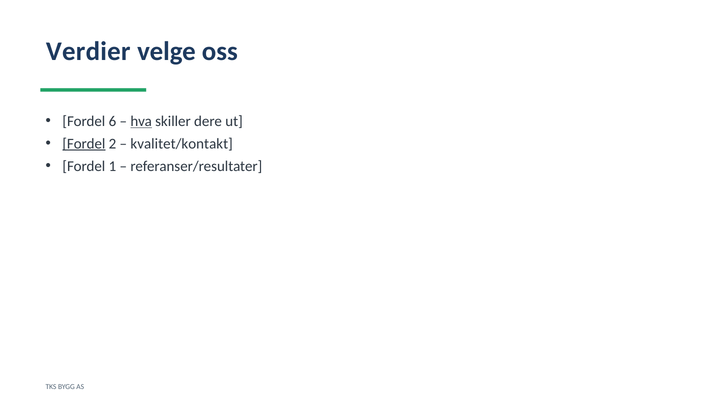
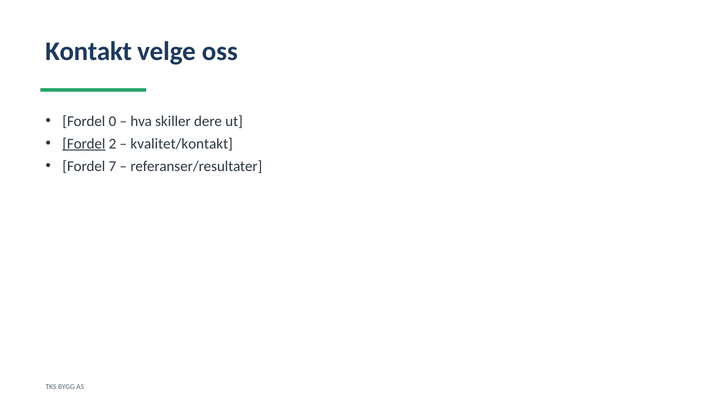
Verdier: Verdier -> Kontakt
6: 6 -> 0
hva underline: present -> none
1: 1 -> 7
